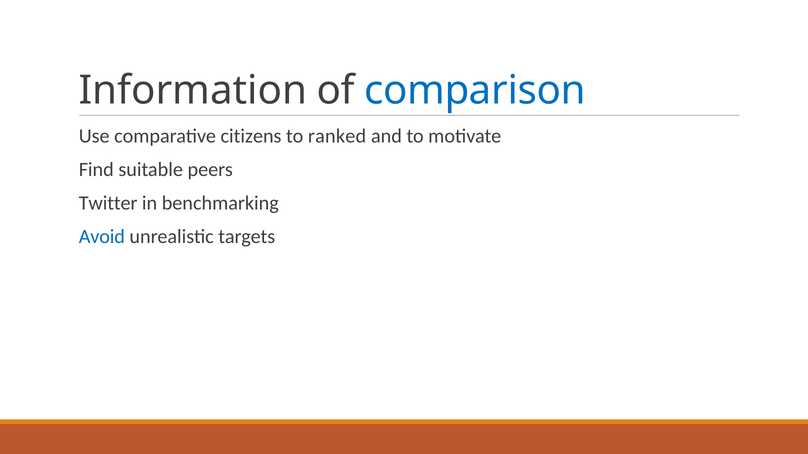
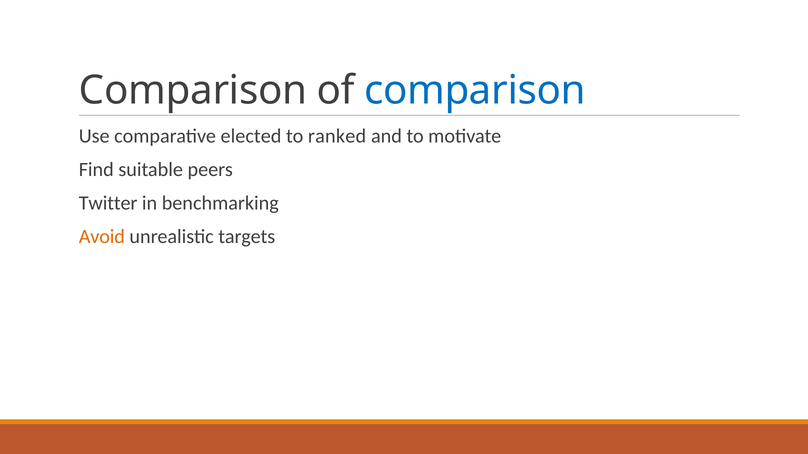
Information at (193, 91): Information -> Comparison
citizens: citizens -> elected
Avoid colour: blue -> orange
